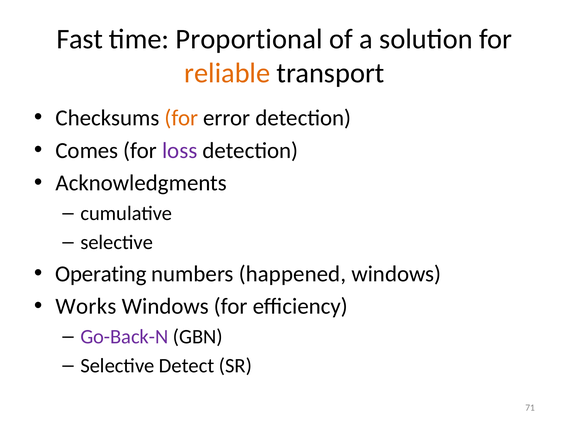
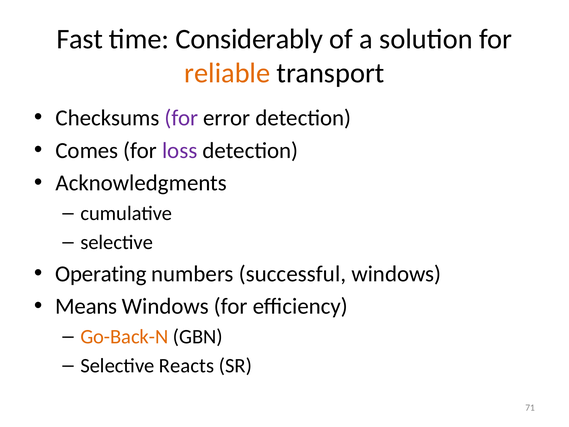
Proportional: Proportional -> Considerably
for at (181, 118) colour: orange -> purple
happened: happened -> successful
Works: Works -> Means
Go-Back-N colour: purple -> orange
Detect: Detect -> Reacts
